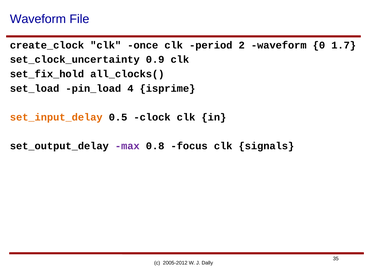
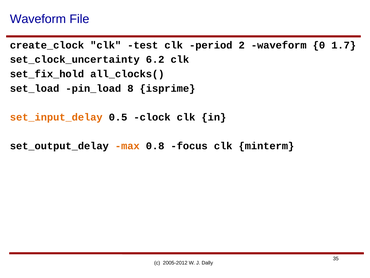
once: once -> test
0.9: 0.9 -> 6.2
4: 4 -> 8
max colour: purple -> orange
signals: signals -> minterm
